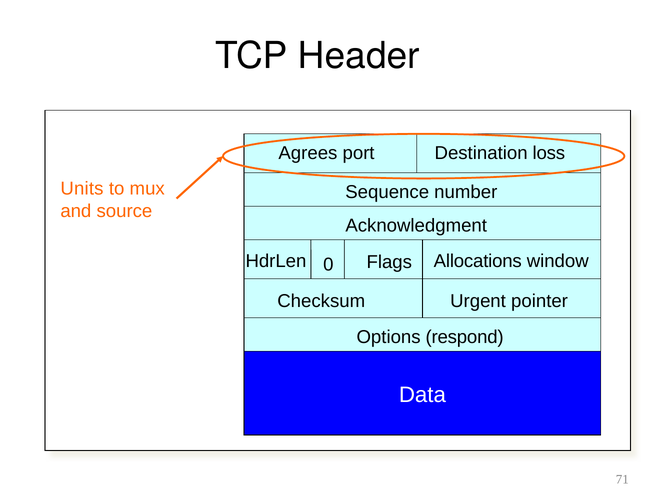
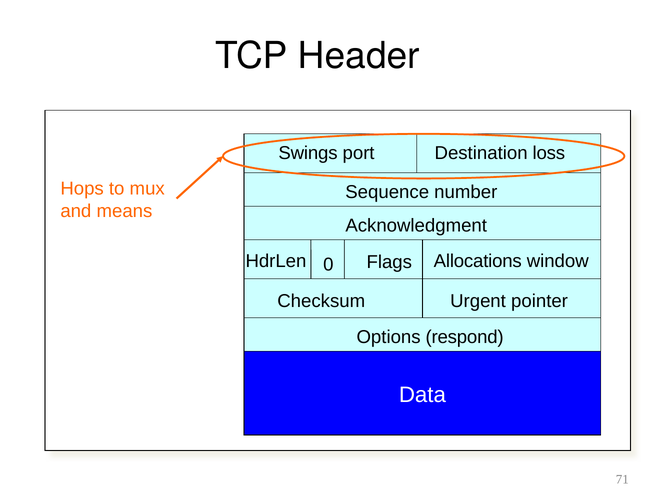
Agrees: Agrees -> Swings
Units: Units -> Hops
source: source -> means
